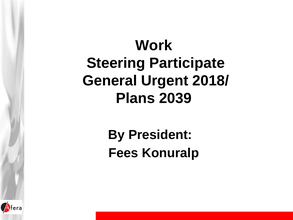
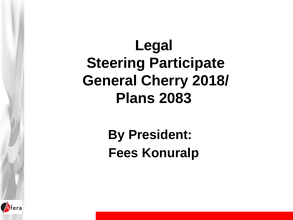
Work: Work -> Legal
Urgent: Urgent -> Cherry
2039: 2039 -> 2083
